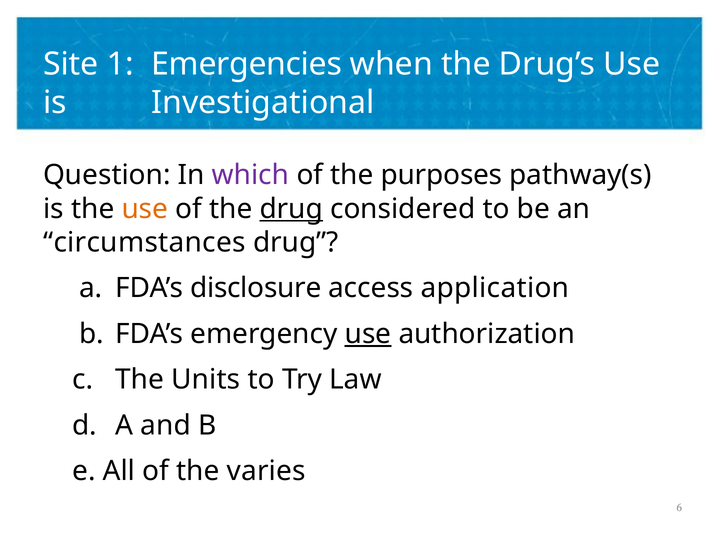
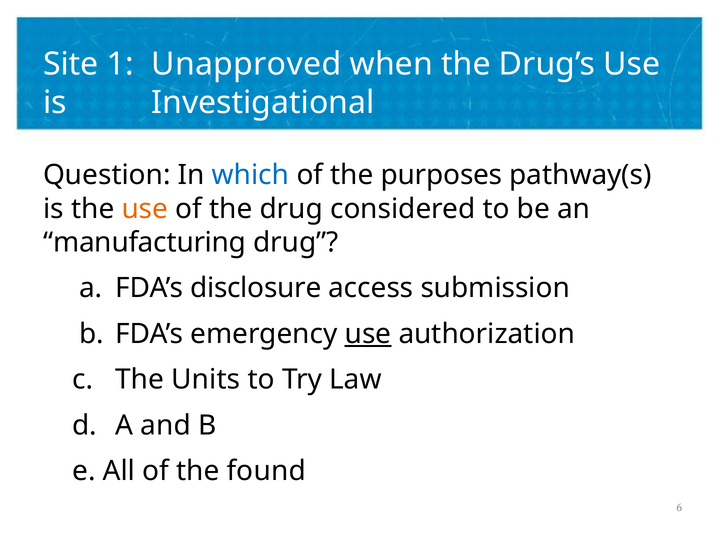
Emergencies: Emergencies -> Unapproved
which colour: purple -> blue
drug at (291, 209) underline: present -> none
circumstances: circumstances -> manufacturing
application: application -> submission
varies: varies -> found
